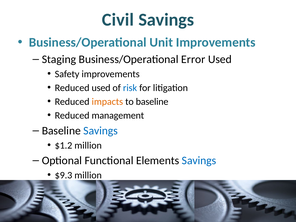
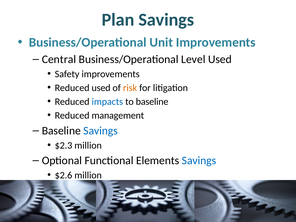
Civil: Civil -> Plan
Staging: Staging -> Central
Error: Error -> Level
risk colour: blue -> orange
impacts colour: orange -> blue
$1.2: $1.2 -> $2.3
$9.3: $9.3 -> $2.6
